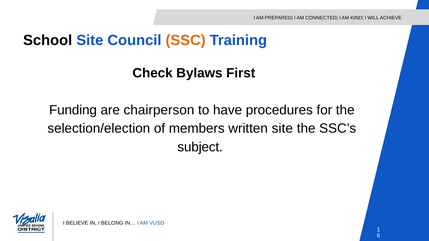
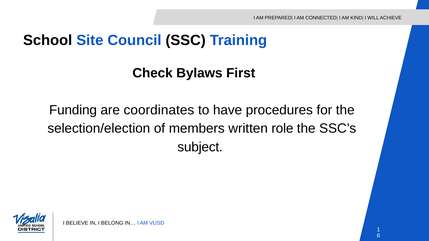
SSC colour: orange -> black
chairperson: chairperson -> coordinates
written site: site -> role
